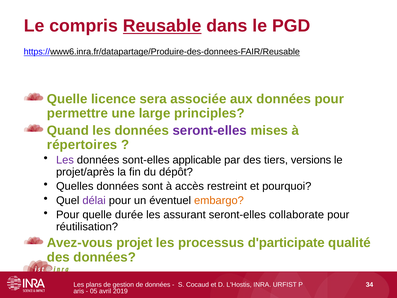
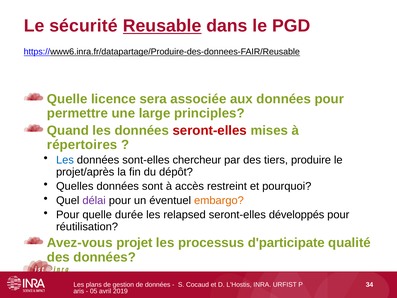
compris: compris -> sécurité
seront-elles at (210, 130) colour: purple -> red
Les at (65, 160) colour: purple -> blue
applicable: applicable -> chercheur
versions: versions -> produire
assurant: assurant -> relapsed
collaborate: collaborate -> développés
